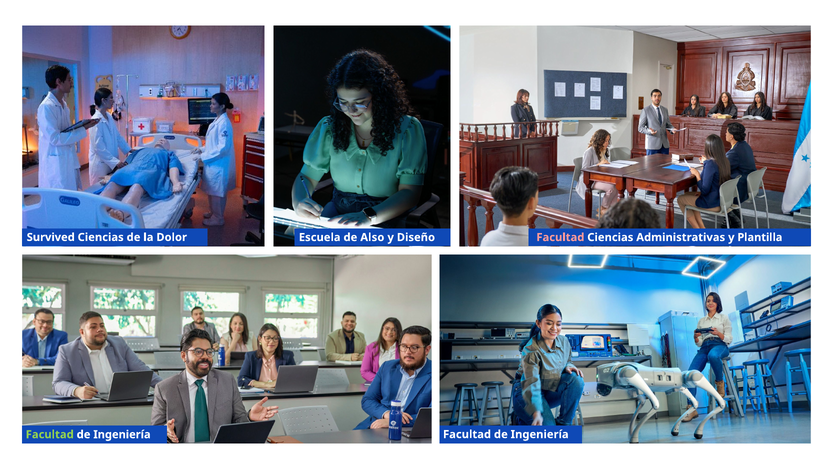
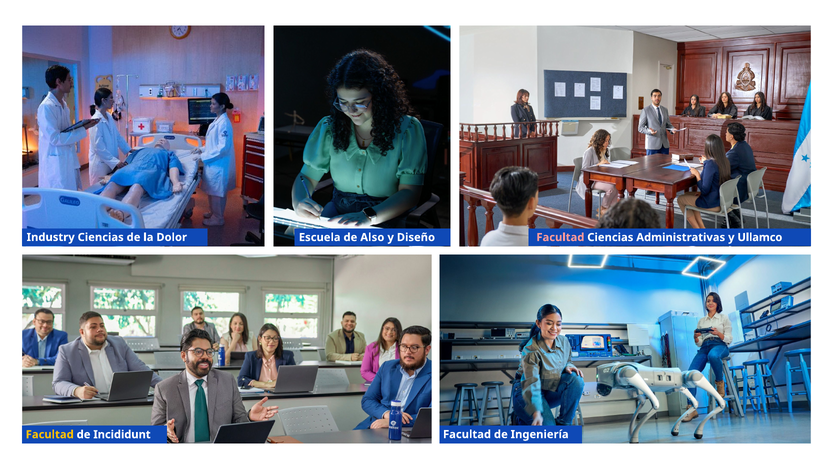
Survived: Survived -> Industry
Plantilla: Plantilla -> Ullamco
Facultad at (50, 434) colour: light green -> yellow
Ingeniería at (122, 434): Ingeniería -> Incididunt
